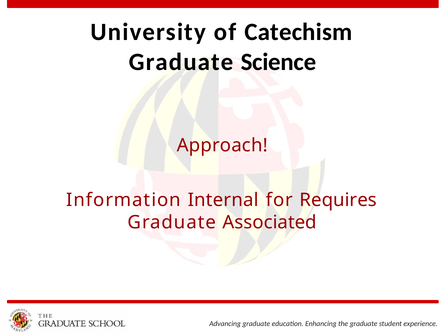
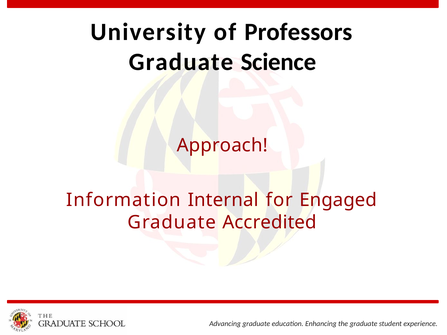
Catechism: Catechism -> Professors
Requires: Requires -> Engaged
Associated: Associated -> Accredited
